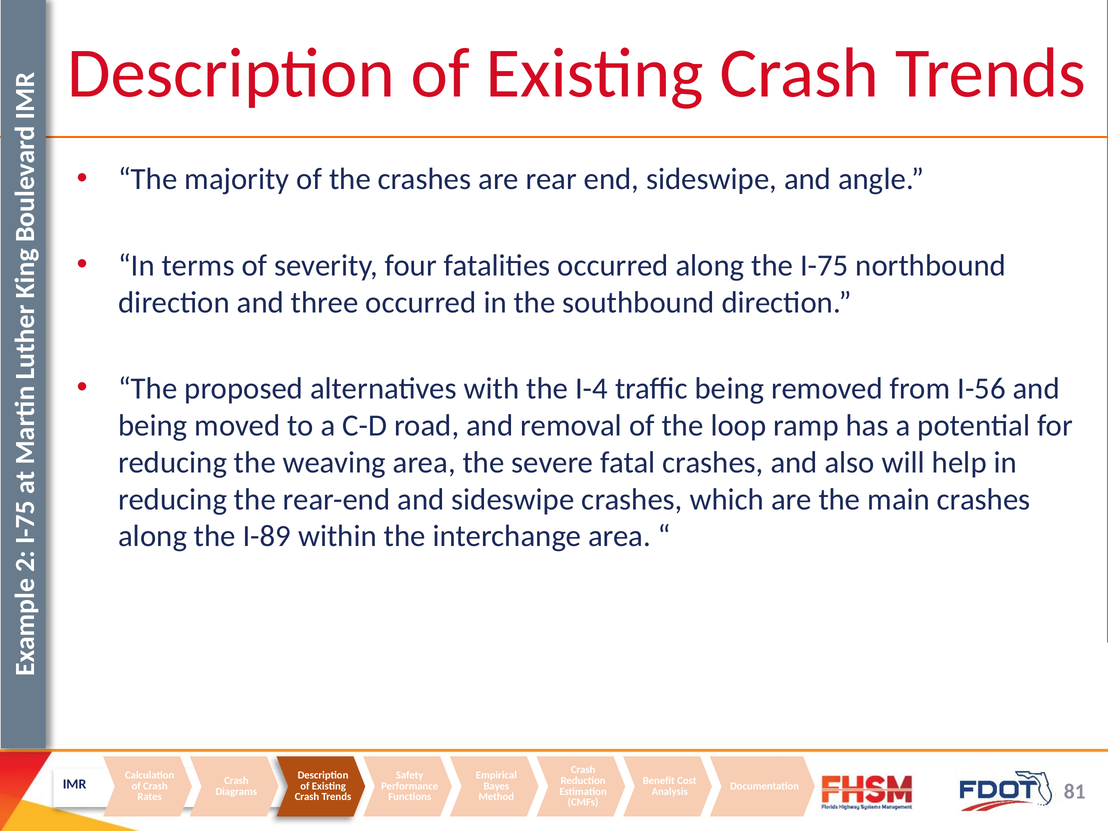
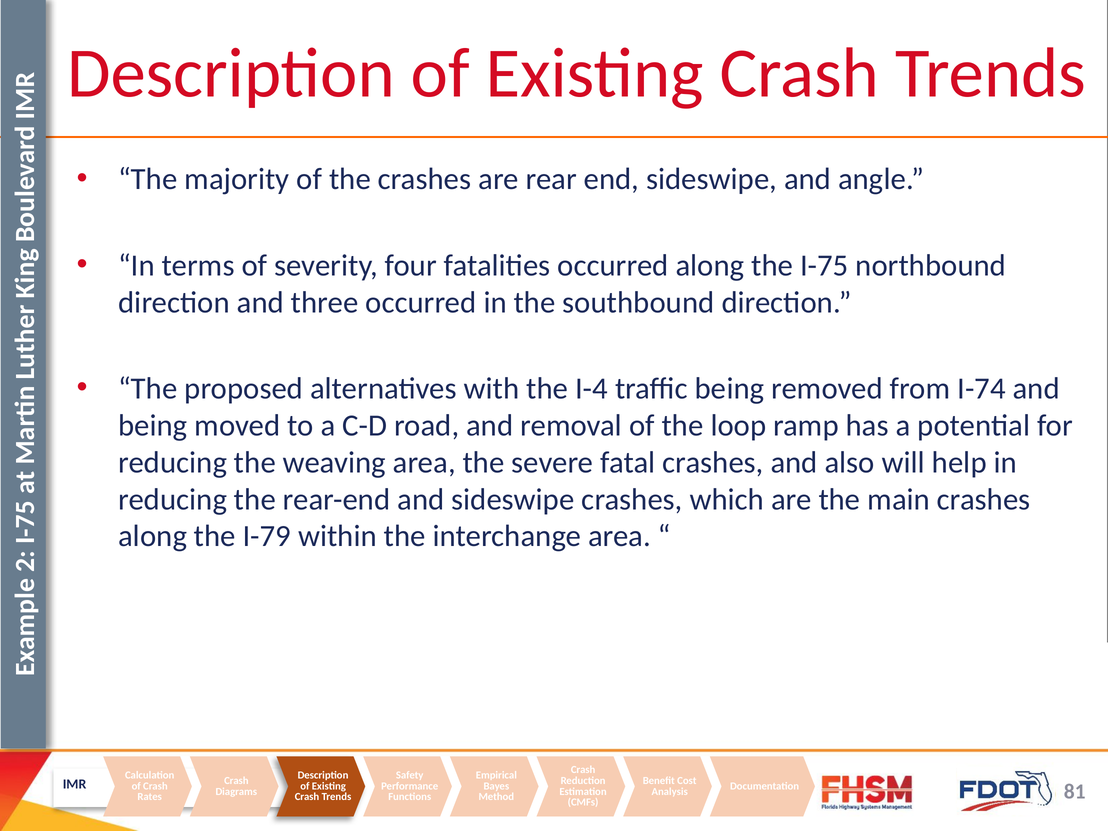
I-56: I-56 -> I-74
I-89: I-89 -> I-79
